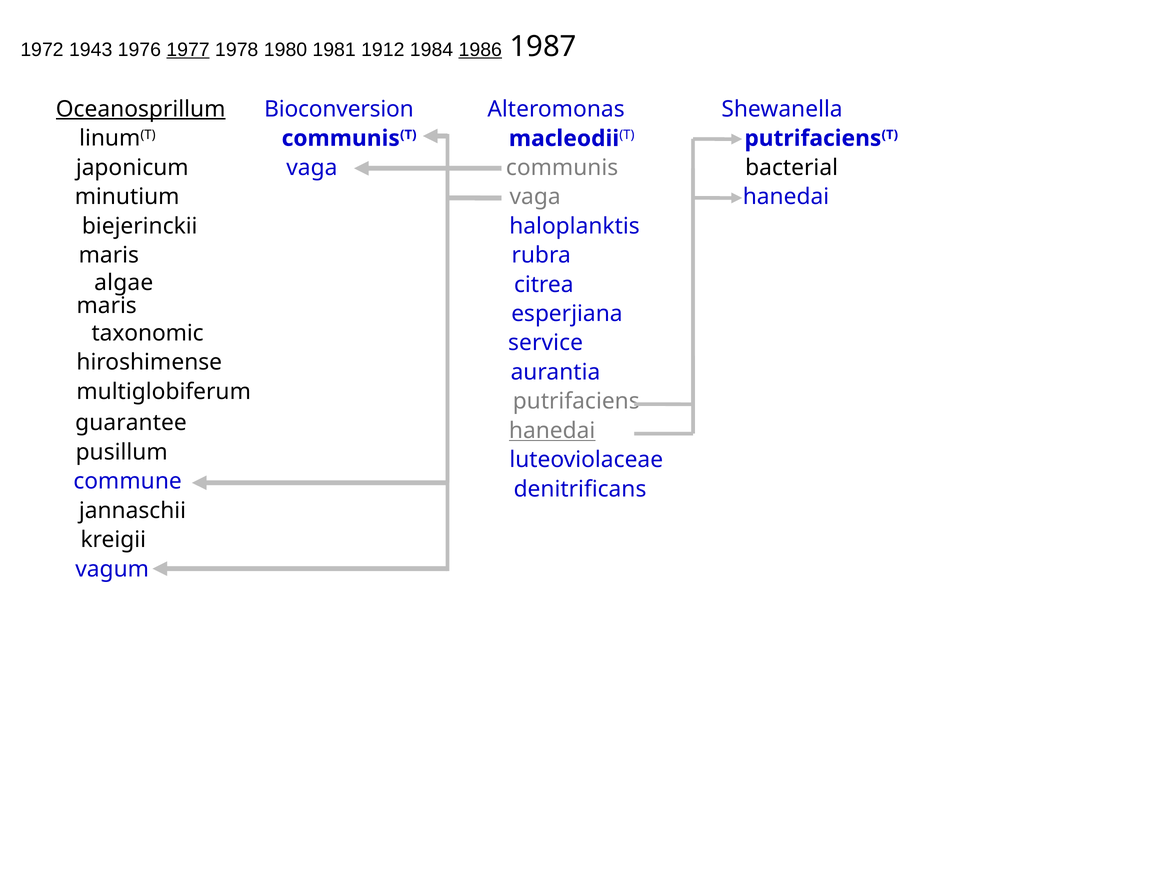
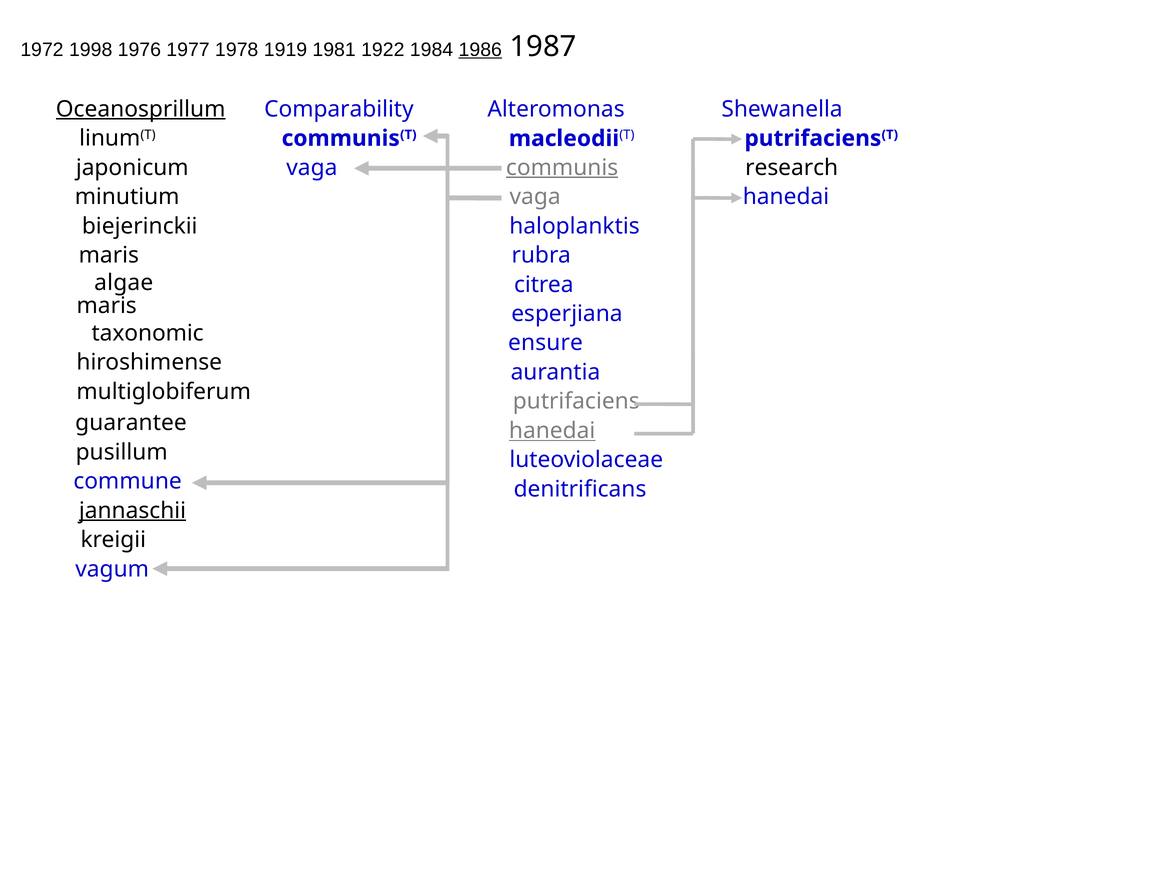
1943: 1943 -> 1998
1977 underline: present -> none
1980: 1980 -> 1919
1912: 1912 -> 1922
Bioconversion: Bioconversion -> Comparability
communis underline: none -> present
bacterial: bacterial -> research
service: service -> ensure
jannaschii underline: none -> present
